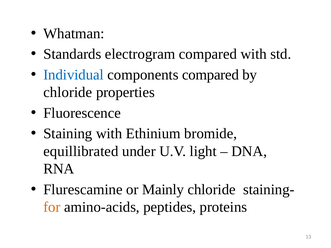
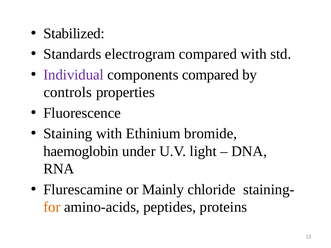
Whatman: Whatman -> Stabilized
Individual colour: blue -> purple
chloride at (68, 92): chloride -> controls
equillibrated: equillibrated -> haemoglobin
